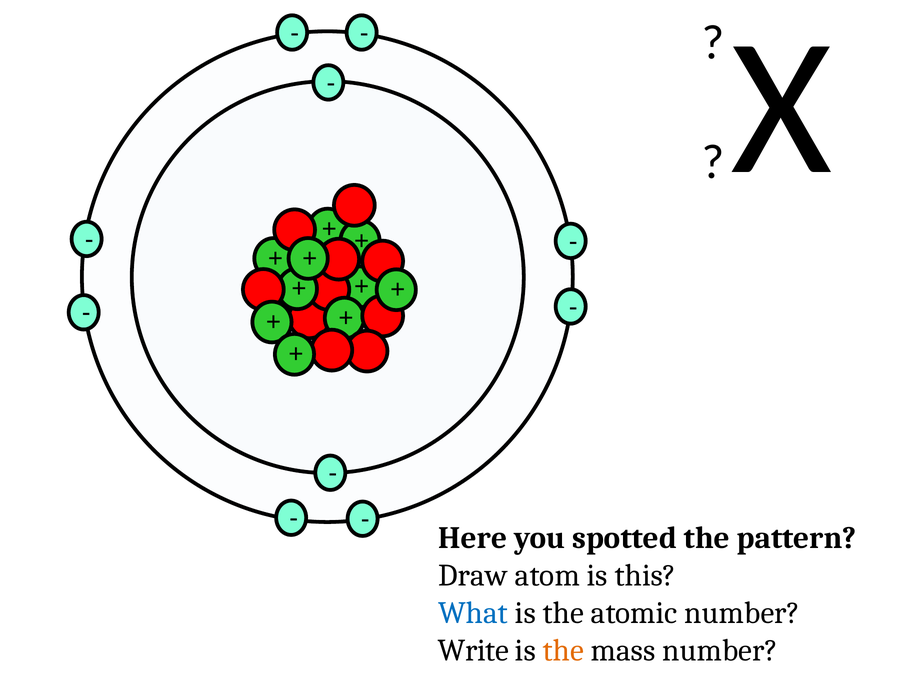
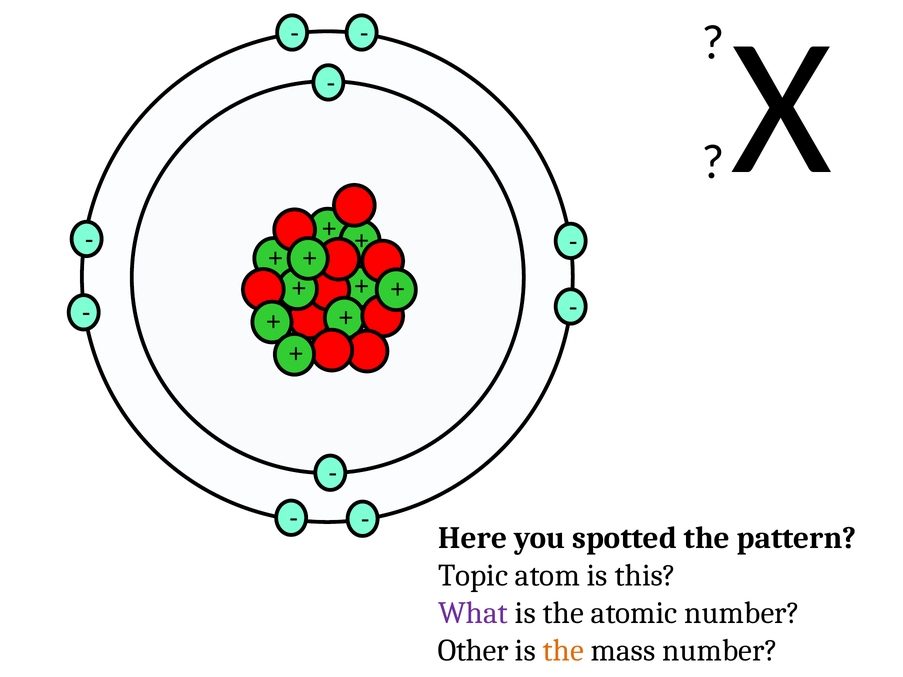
Draw: Draw -> Topic
What colour: blue -> purple
Write: Write -> Other
